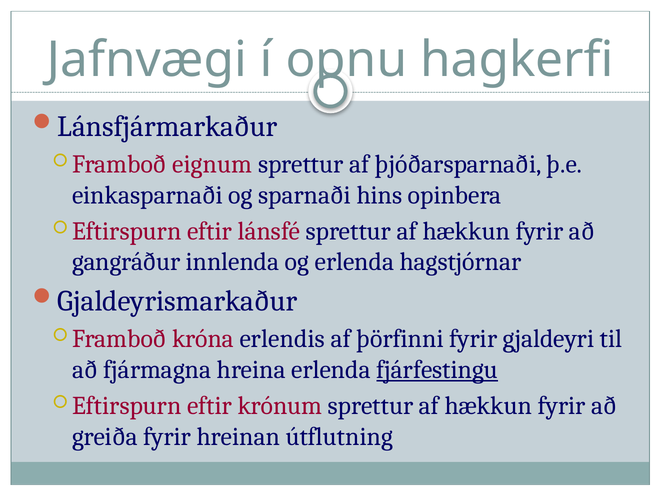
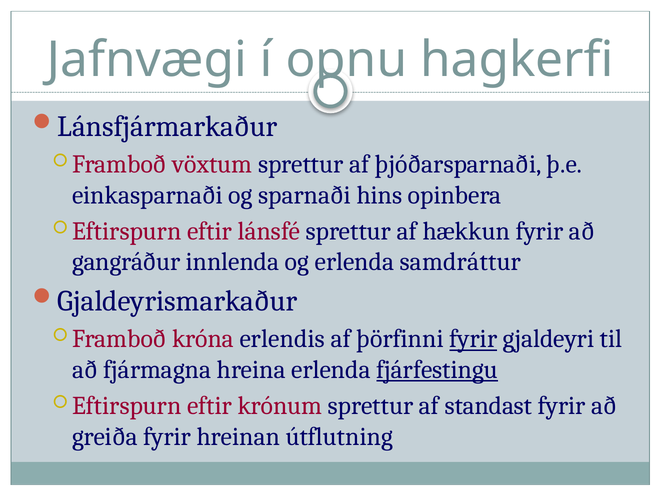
eignum: eignum -> vöxtum
hagstjórnar: hagstjórnar -> samdráttur
fyrir at (473, 339) underline: none -> present
krónum sprettur af hækkun: hækkun -> standast
